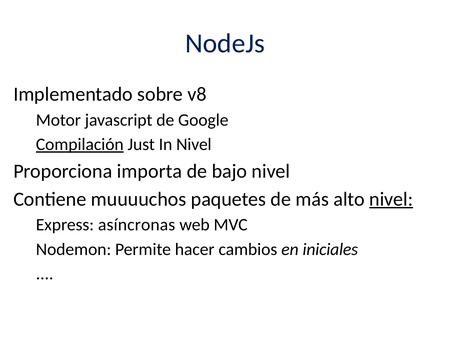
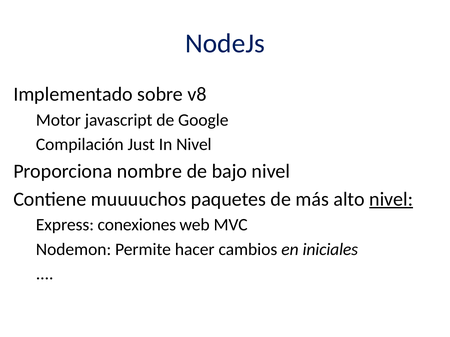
Compilación underline: present -> none
importa: importa -> nombre
asíncronas: asíncronas -> conexiones
